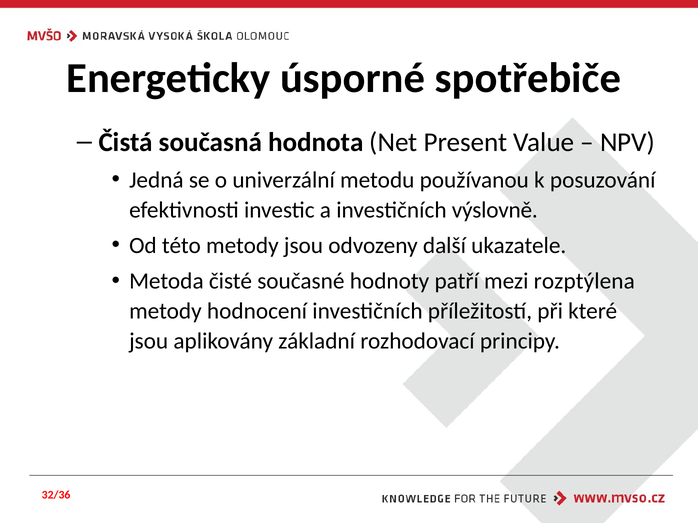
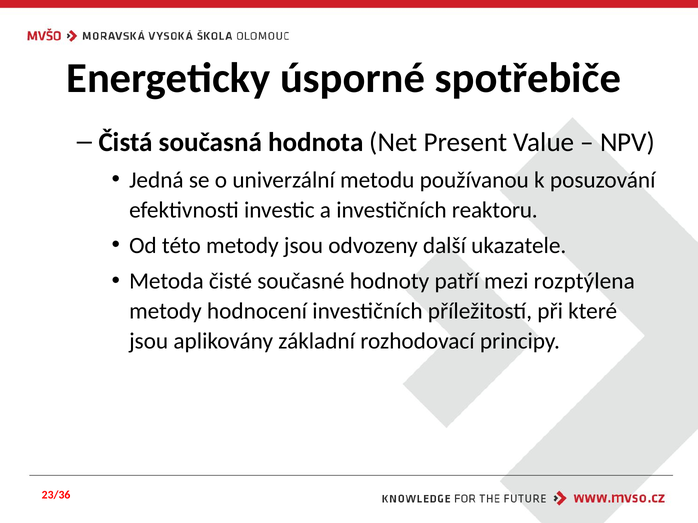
výslovně: výslovně -> reaktoru
32/36: 32/36 -> 23/36
